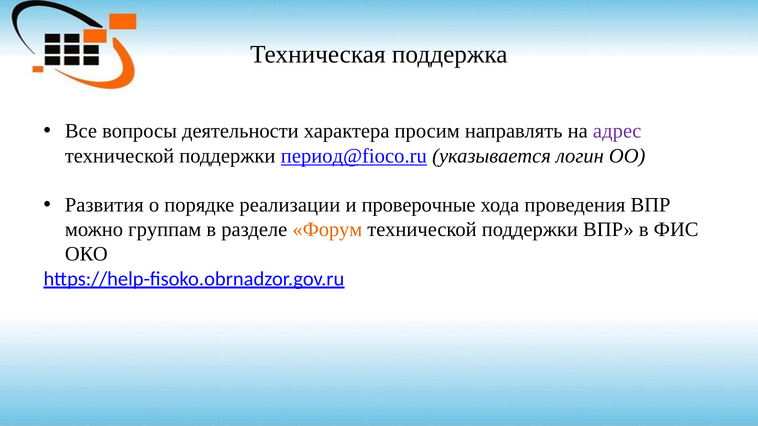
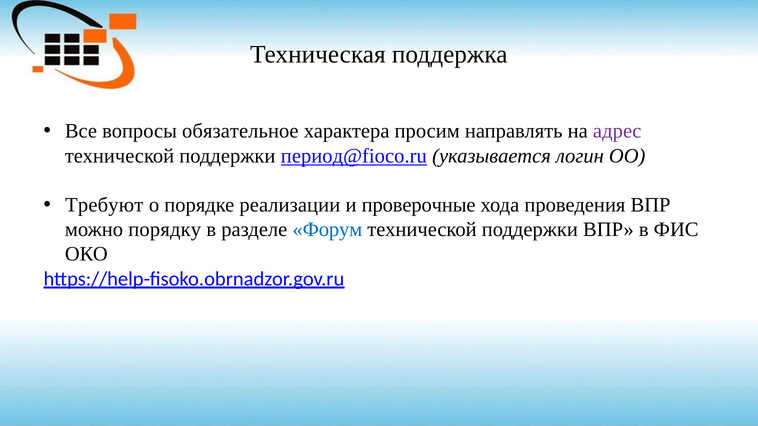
деятельности: деятельности -> обязательное
Развития: Развития -> Требуют
группам: группам -> порядку
Форум colour: orange -> blue
